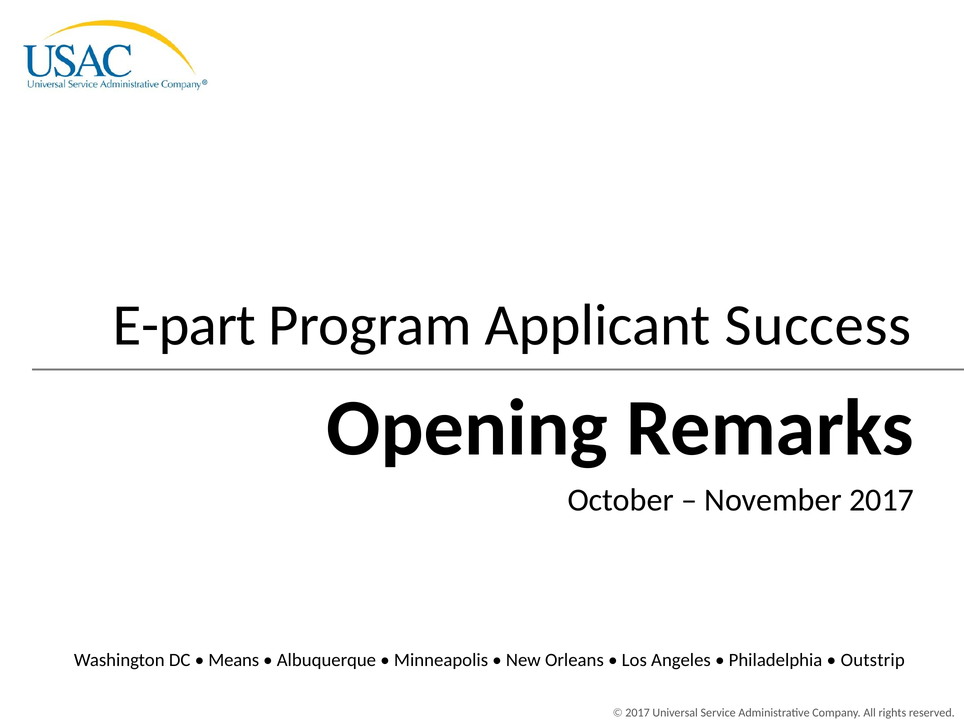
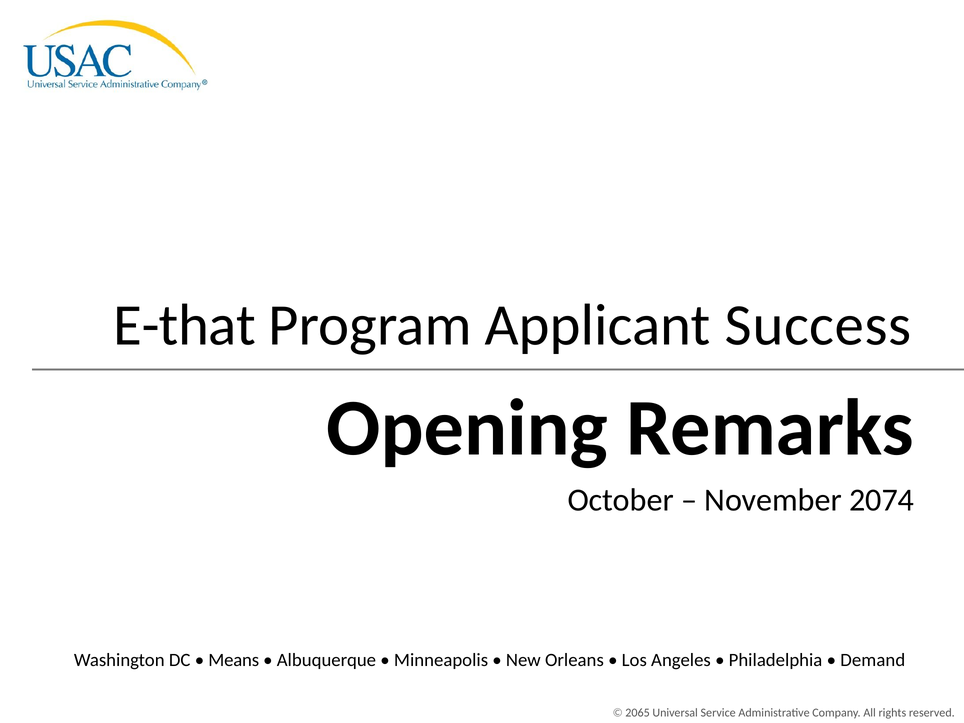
E-part: E-part -> E-that
November 2017: 2017 -> 2074
Outstrip: Outstrip -> Demand
2017 at (638, 713): 2017 -> 2065
